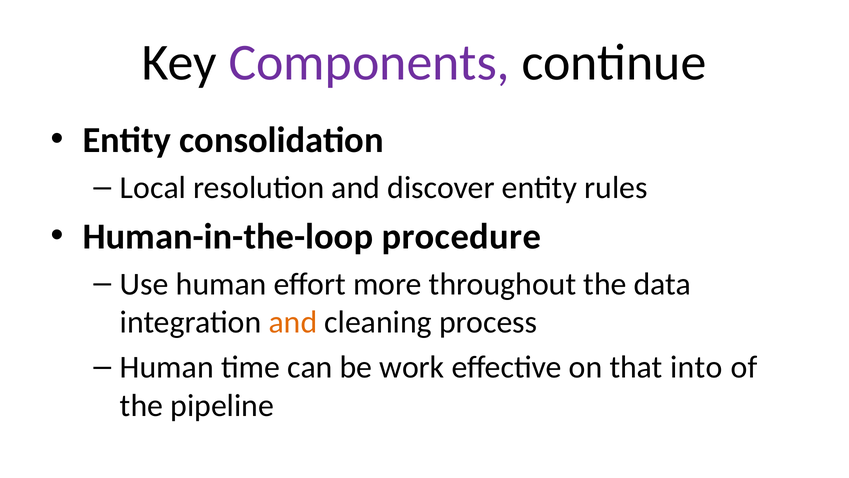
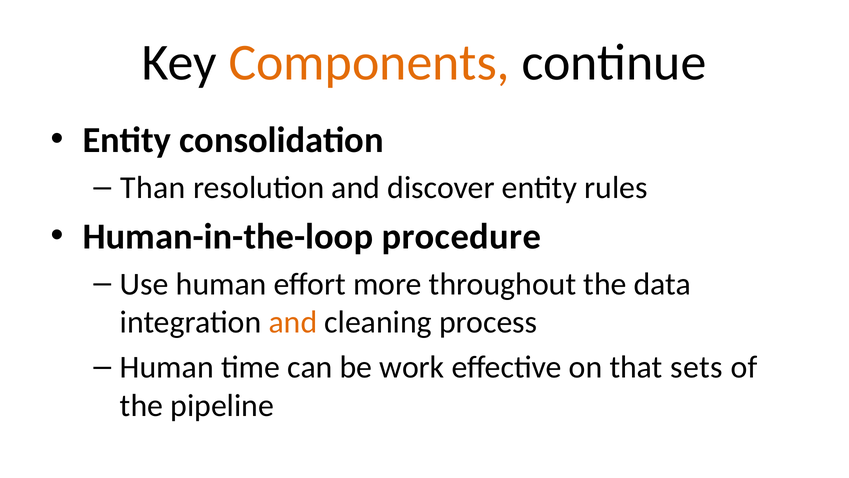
Components colour: purple -> orange
Local: Local -> Than
into: into -> sets
